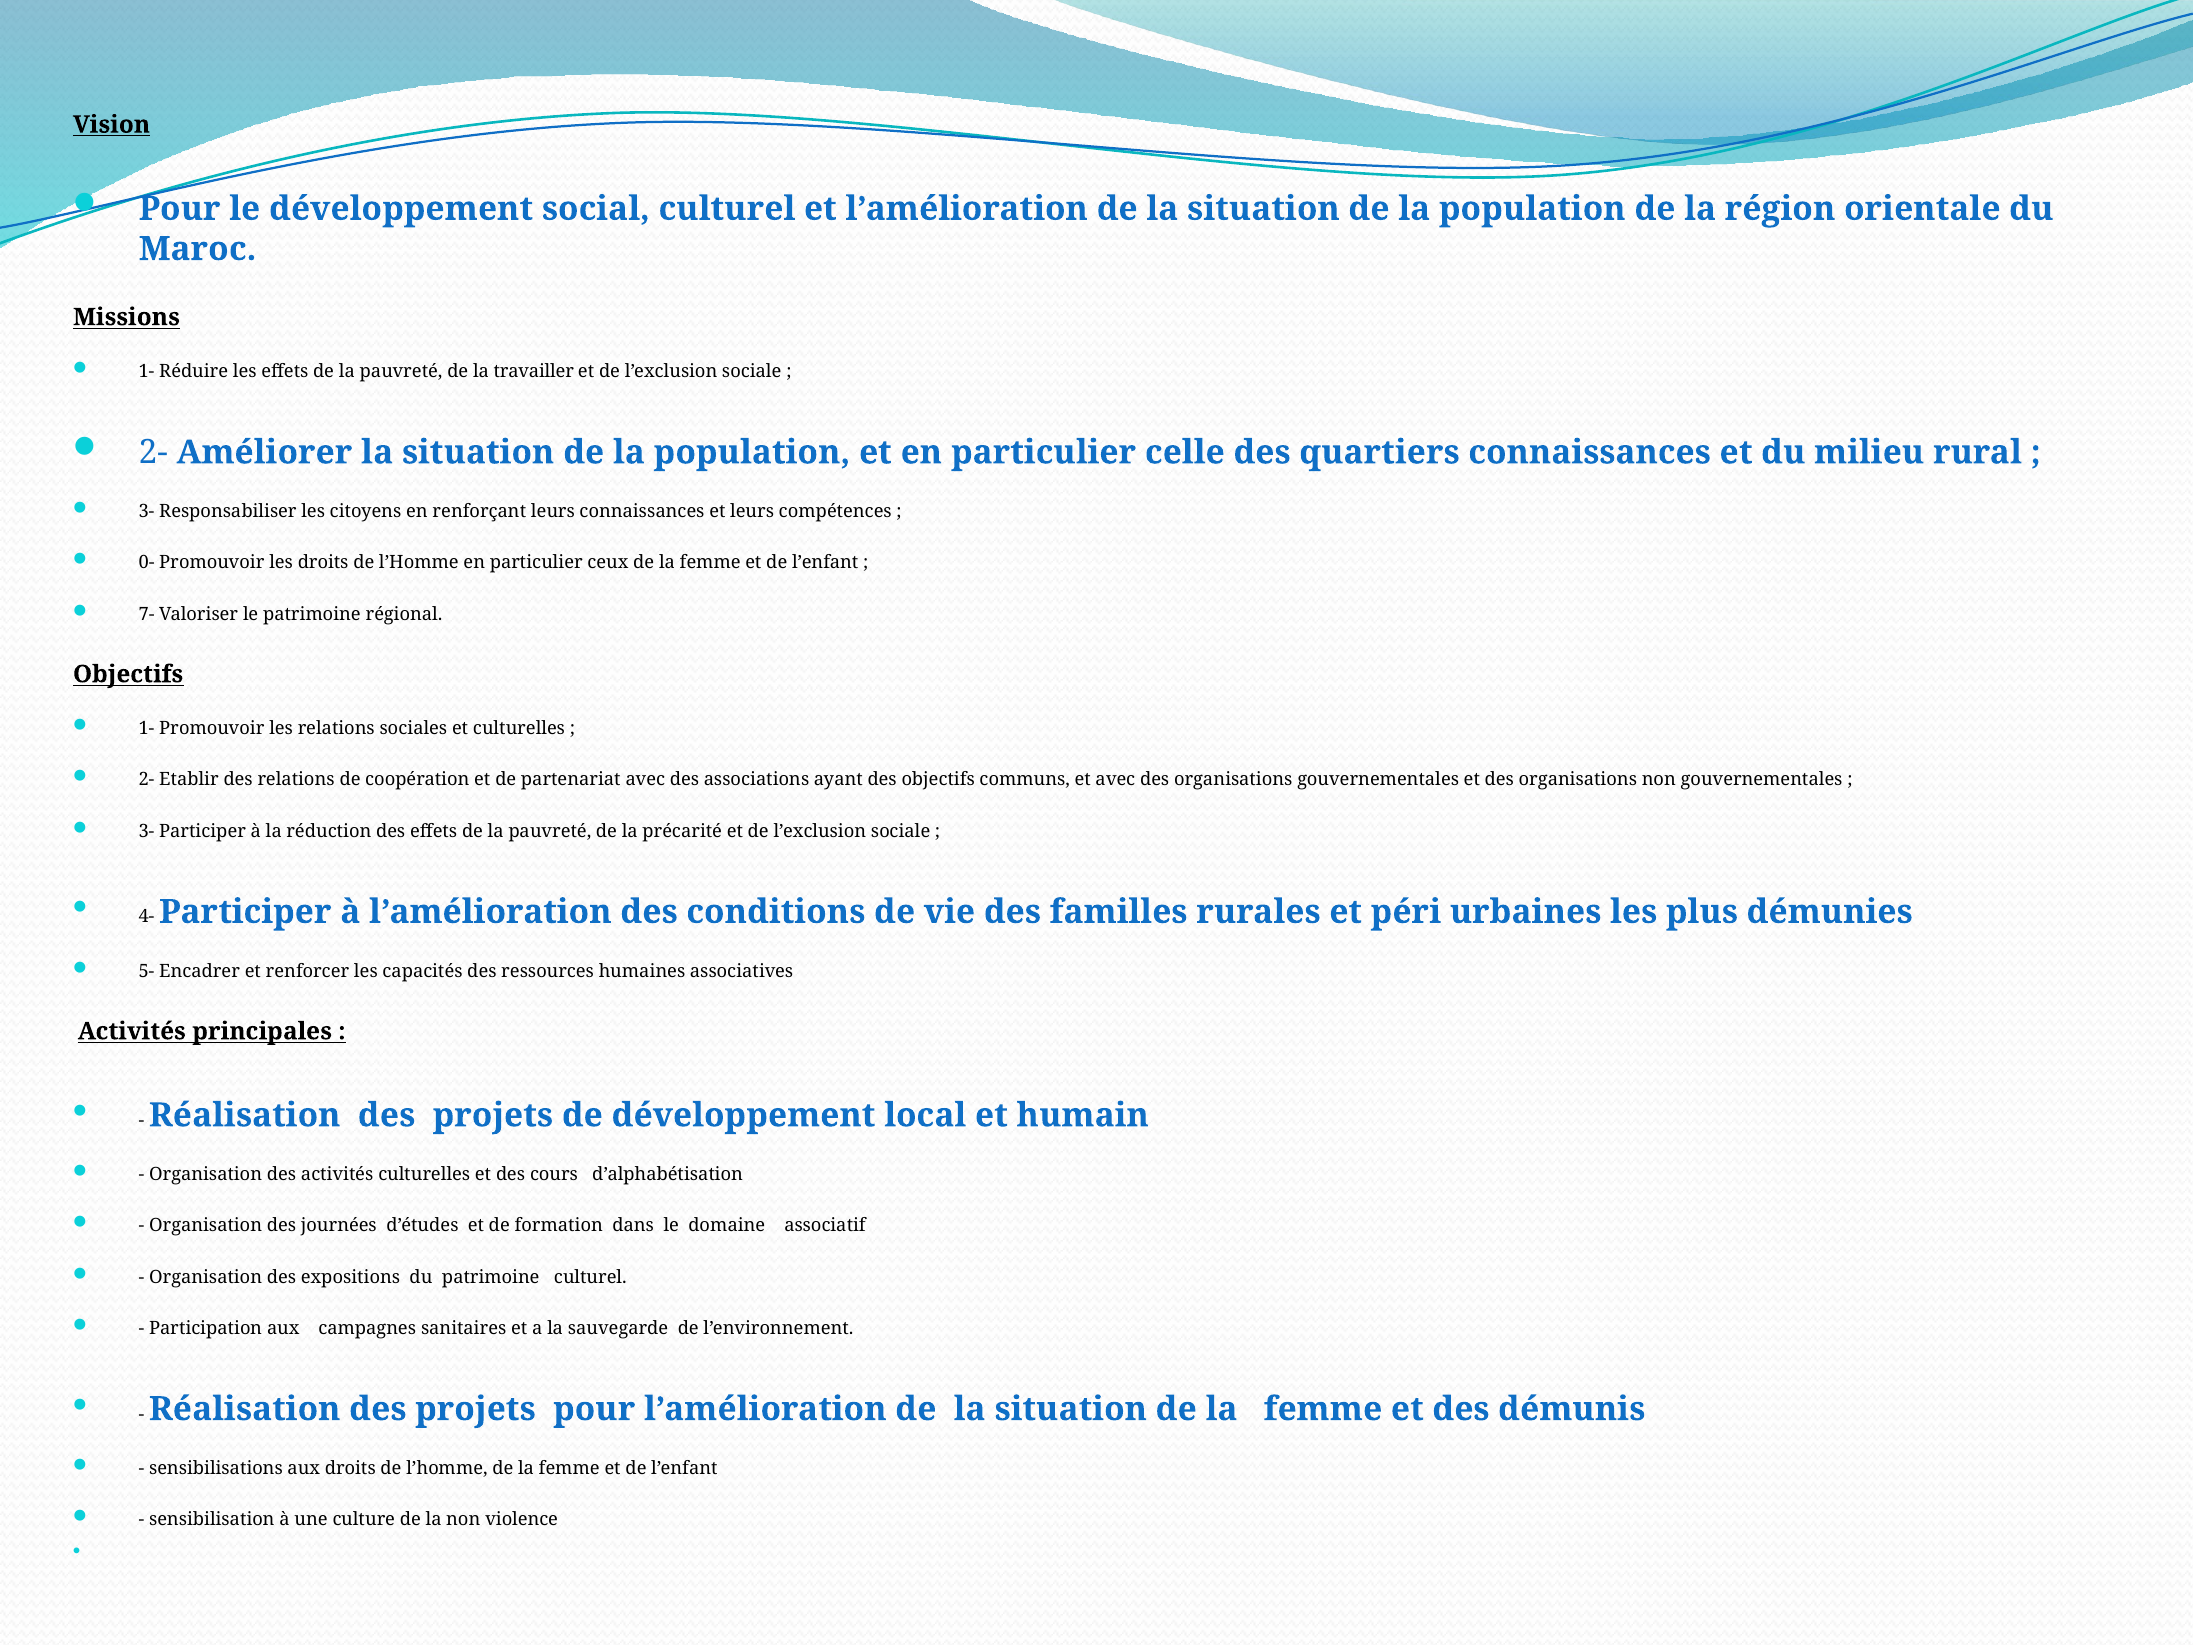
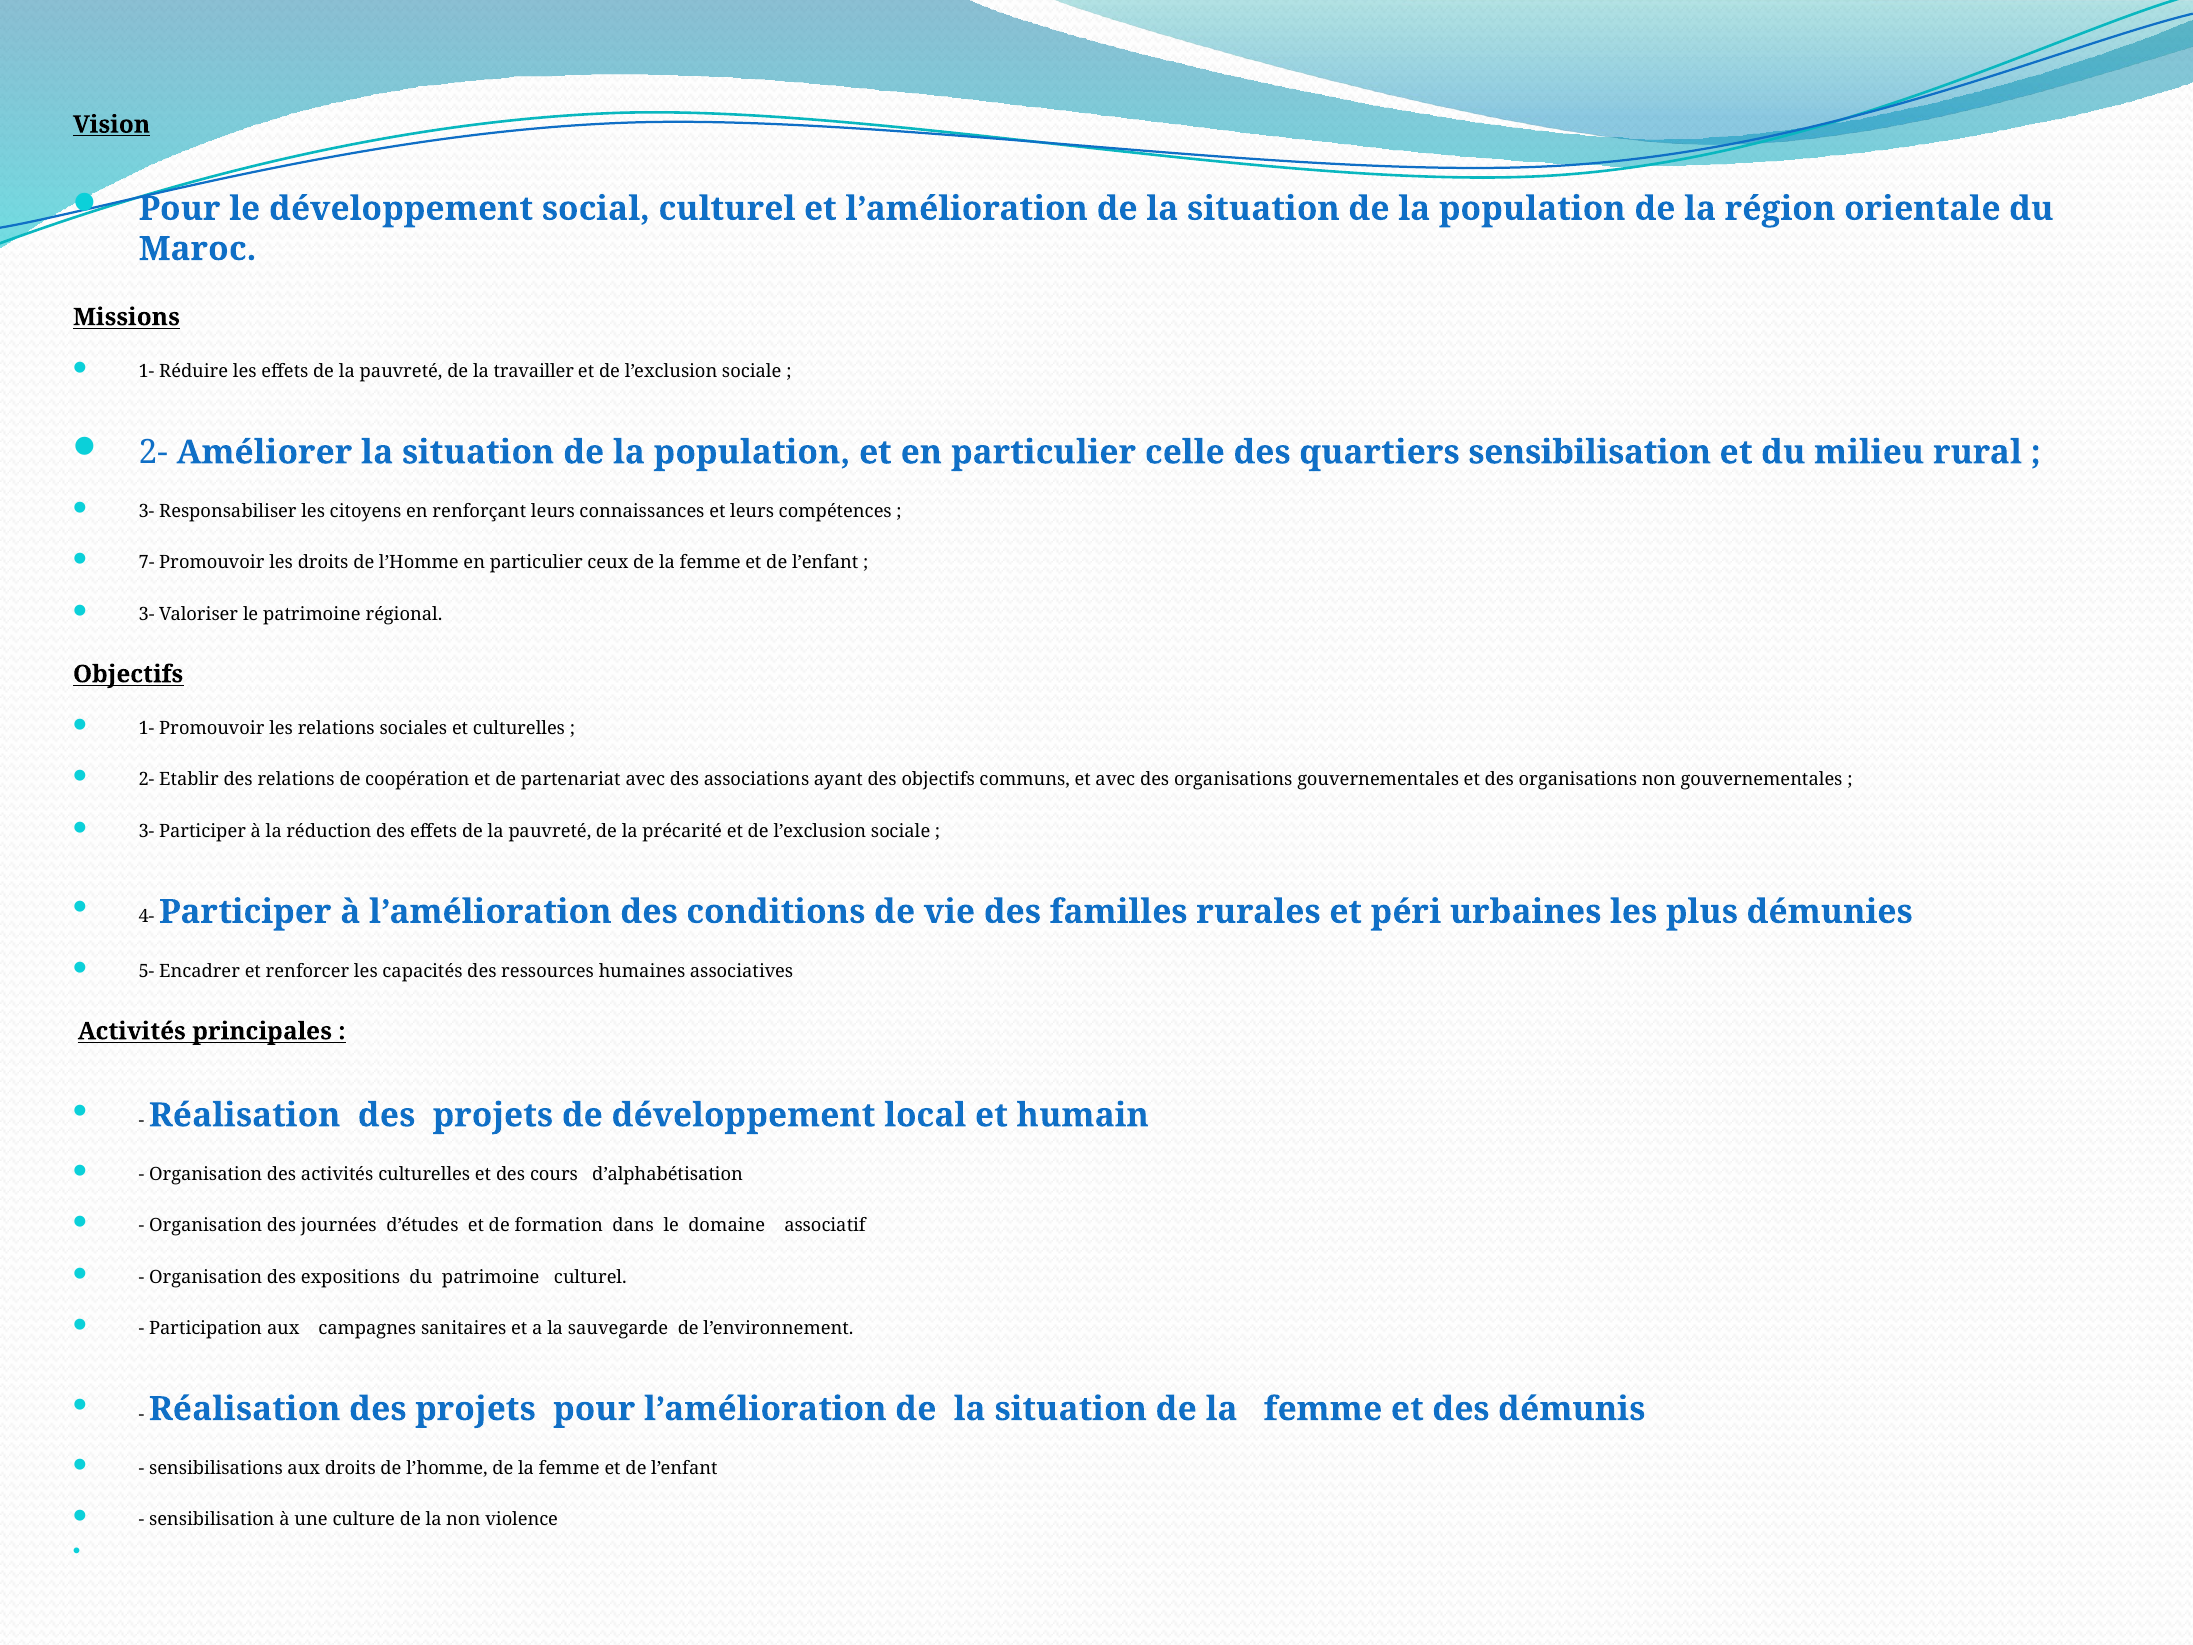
quartiers connaissances: connaissances -> sensibilisation
0-: 0- -> 7-
7- at (147, 614): 7- -> 3-
